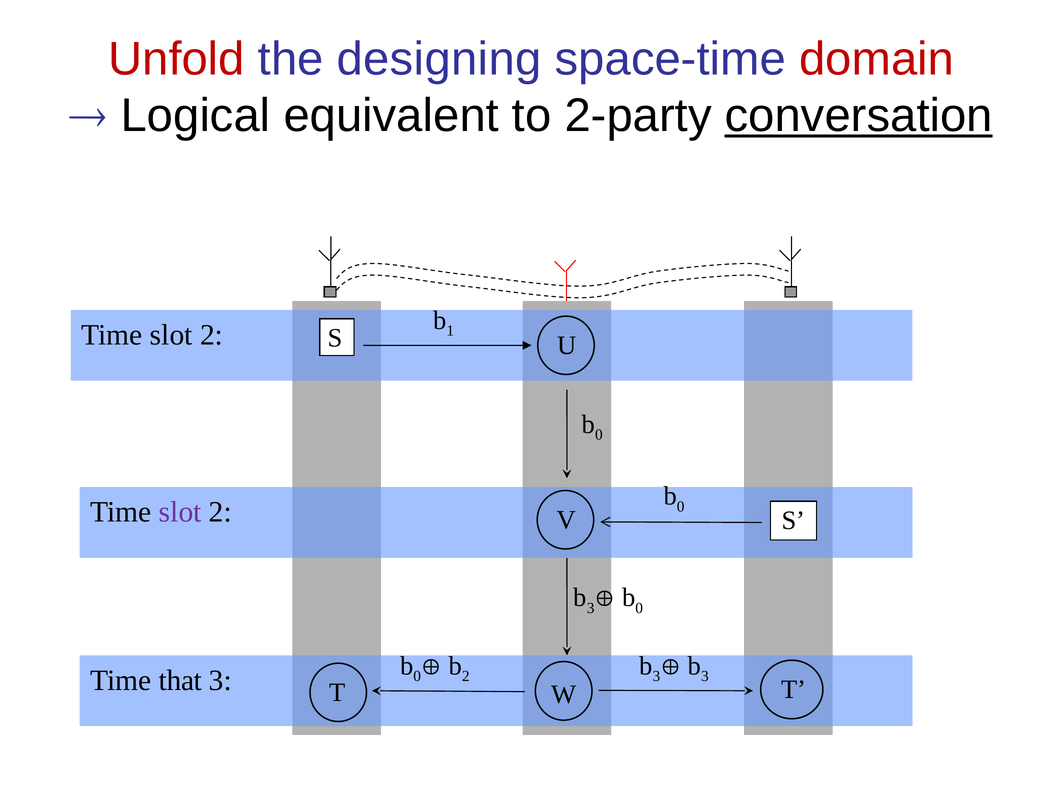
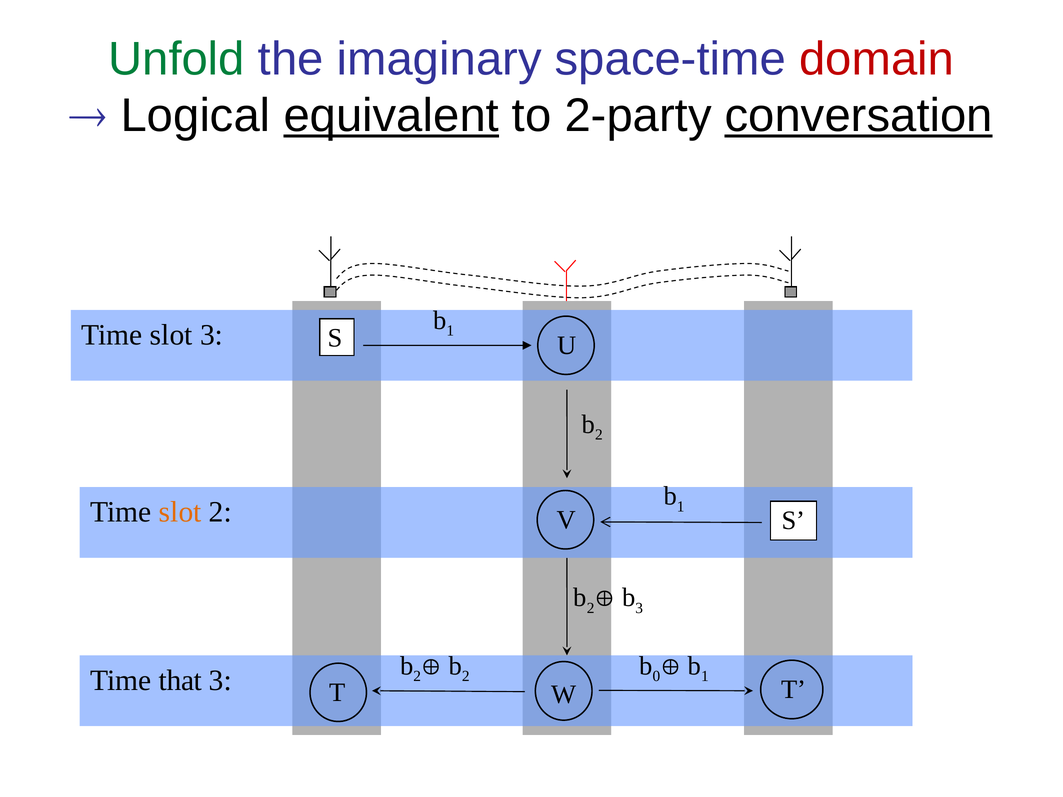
Unfold colour: red -> green
designing: designing -> imaginary
equivalent underline: none -> present
2 at (212, 335): 2 -> 3
0 at (599, 435): 0 -> 2
0 at (681, 507): 0 -> 1
slot at (180, 512) colour: purple -> orange
3 at (591, 608): 3 -> 2
0 at (639, 608): 0 -> 3
0 at (417, 676): 0 -> 2
3 at (656, 676): 3 -> 0
3 at (705, 676): 3 -> 1
